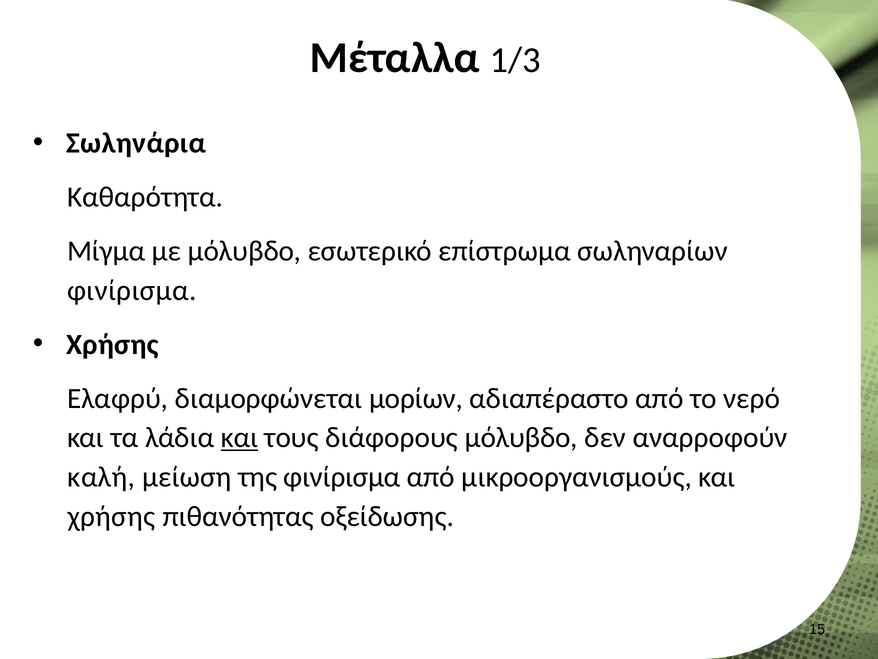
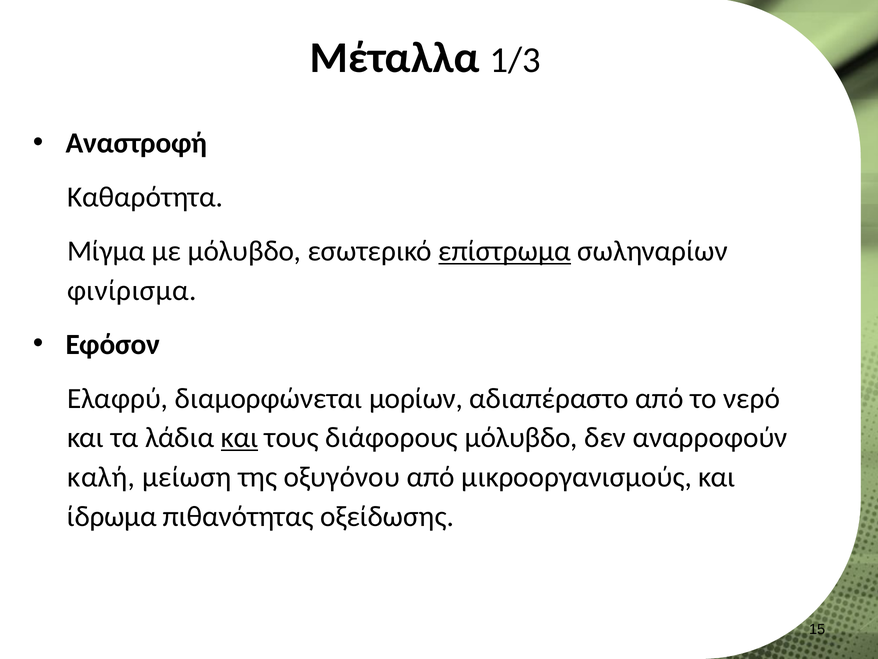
Σωληνάρια: Σωληνάρια -> Αναστροφή
επίστρωμα underline: none -> present
Χρήσης at (112, 344): Χρήσης -> Εφόσον
της φινίρισμα: φινίρισμα -> οξυγόνου
χρήσης at (111, 516): χρήσης -> ίδρωμα
